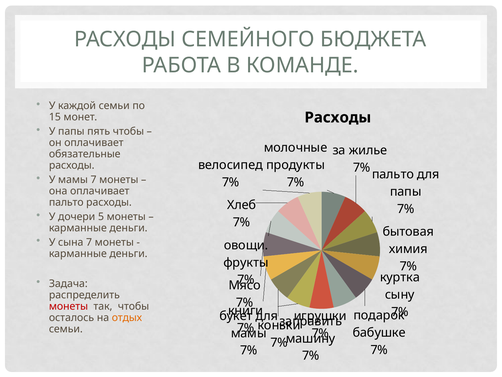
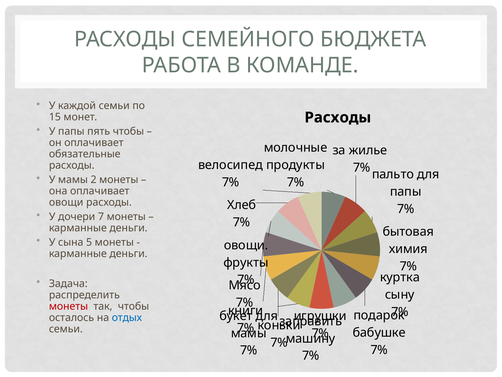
мамы 7: 7 -> 2
пальто at (66, 202): пальто -> овощи
5: 5 -> 7
сына 7: 7 -> 5
отдых colour: orange -> blue
